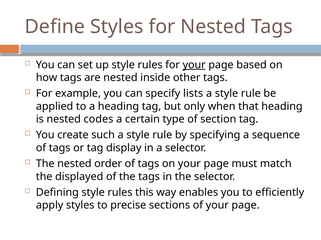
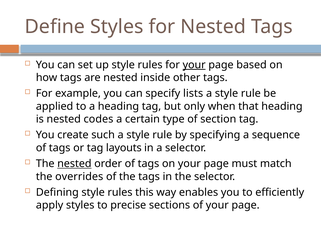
display: display -> layouts
nested at (74, 164) underline: none -> present
displayed: displayed -> overrides
